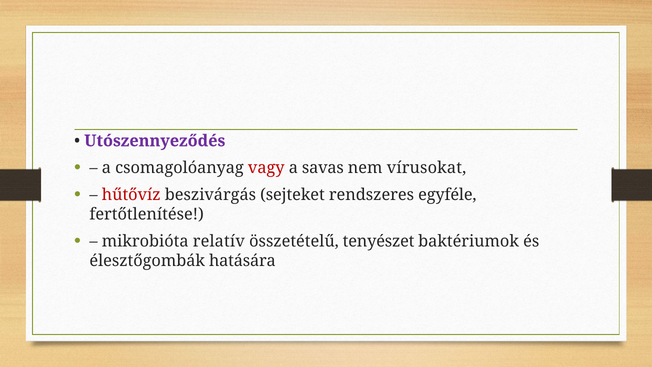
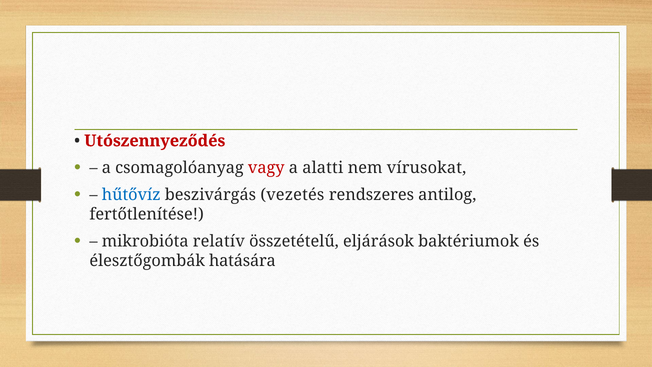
Utószennyeződés colour: purple -> red
savas: savas -> alatti
hűtővíz colour: red -> blue
sejteket: sejteket -> vezetés
egyféle: egyféle -> antilog
tenyészet: tenyészet -> eljárások
